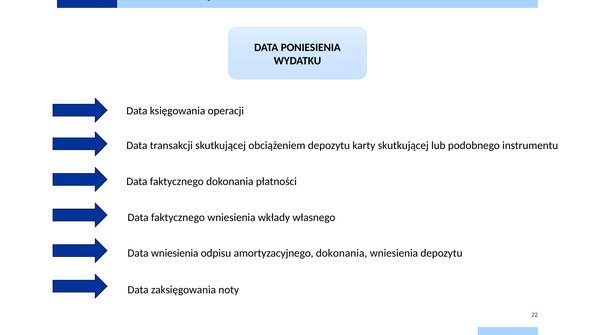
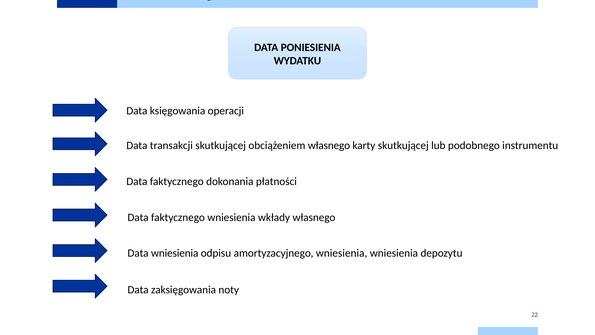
obciążeniem depozytu: depozytu -> własnego
amortyzacyjnego dokonania: dokonania -> wniesienia
